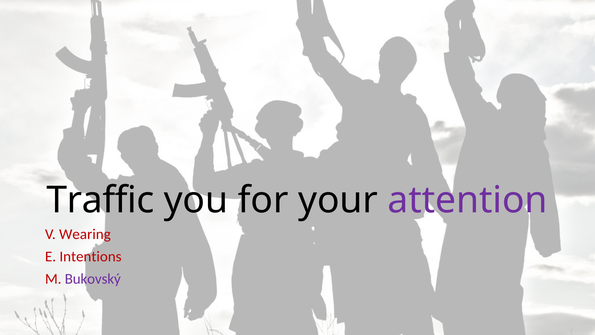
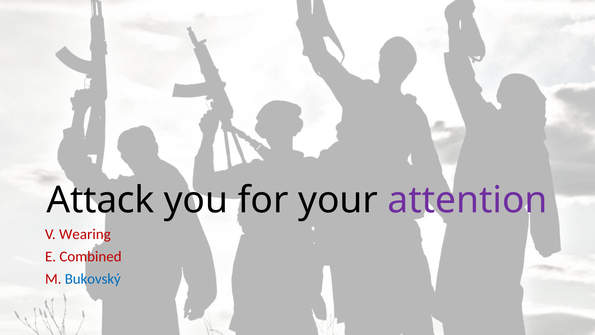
Traffic: Traffic -> Attack
Intentions: Intentions -> Combined
Bukovský colour: purple -> blue
